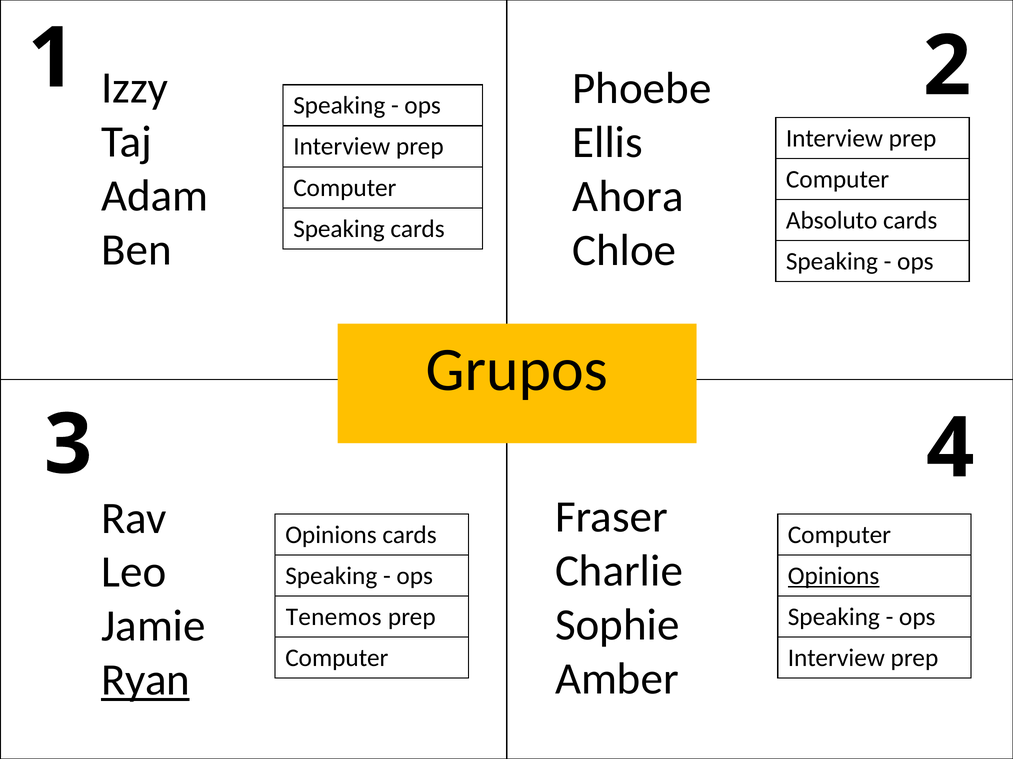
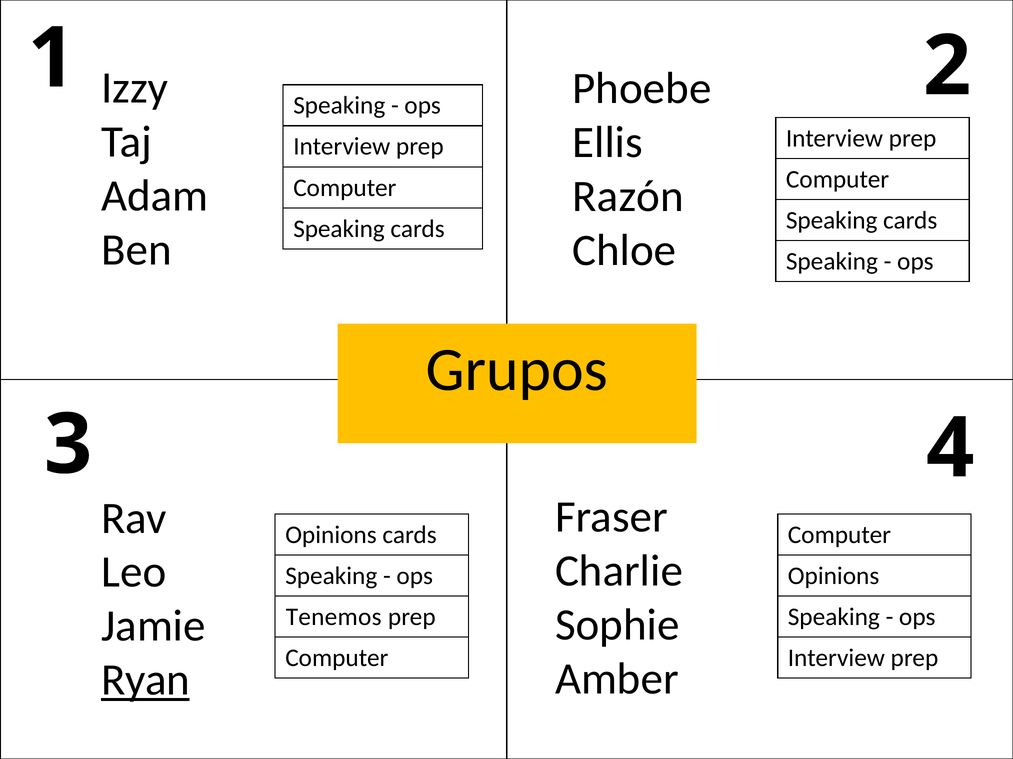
Ahora: Ahora -> Razón
Absoluto at (832, 221): Absoluto -> Speaking
Opinions at (834, 576) underline: present -> none
